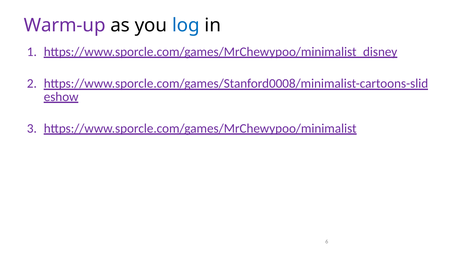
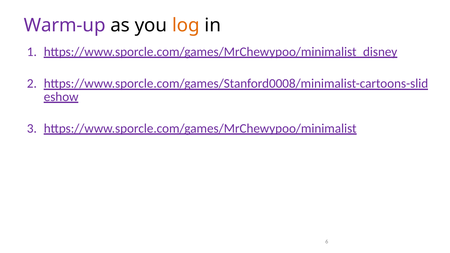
log colour: blue -> orange
